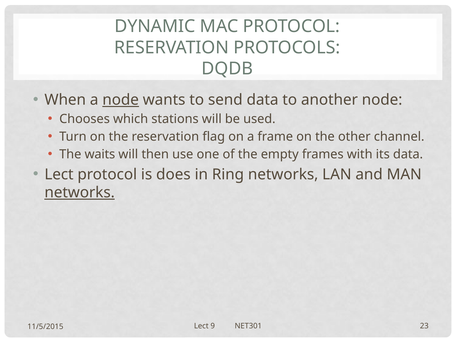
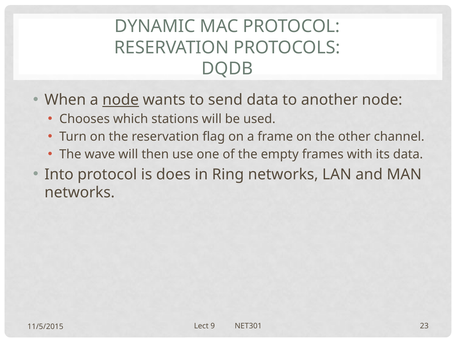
waits: waits -> wave
Lect at (59, 174): Lect -> Into
networks at (80, 193) underline: present -> none
